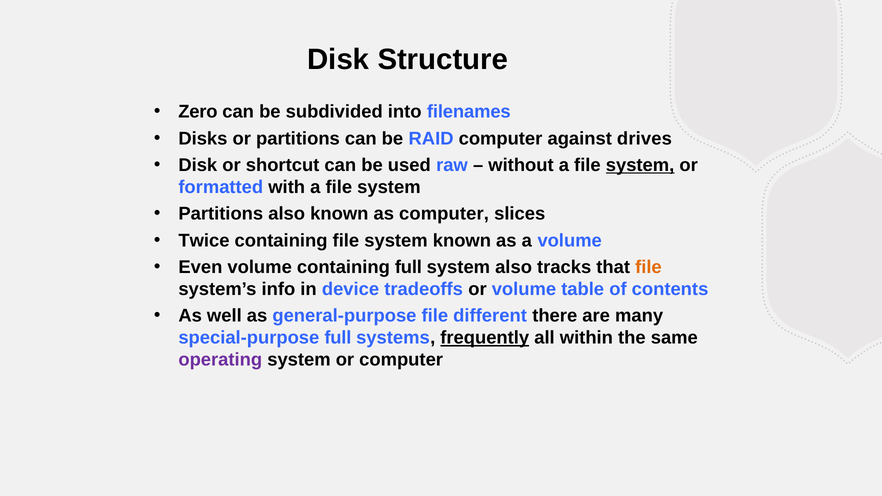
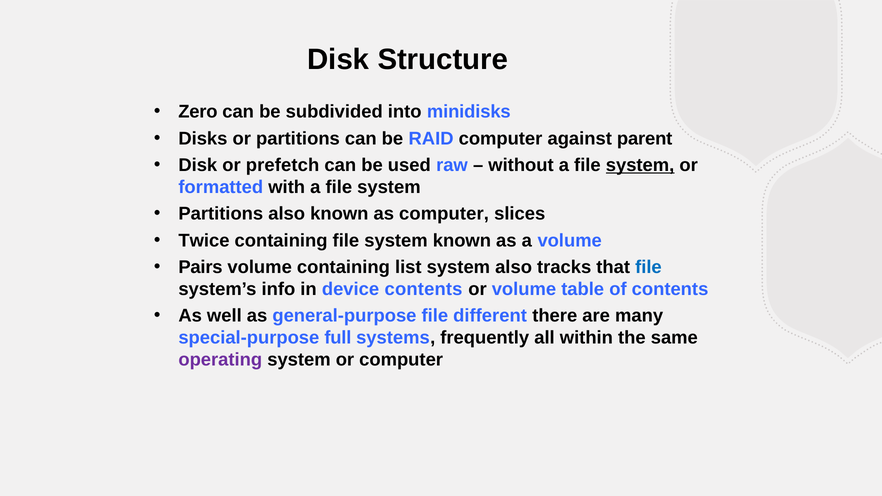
filenames: filenames -> minidisks
drives: drives -> parent
shortcut: shortcut -> prefetch
Even: Even -> Pairs
containing full: full -> list
file at (648, 267) colour: orange -> blue
device tradeoffs: tradeoffs -> contents
frequently underline: present -> none
